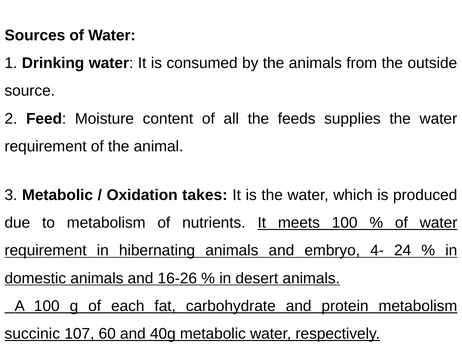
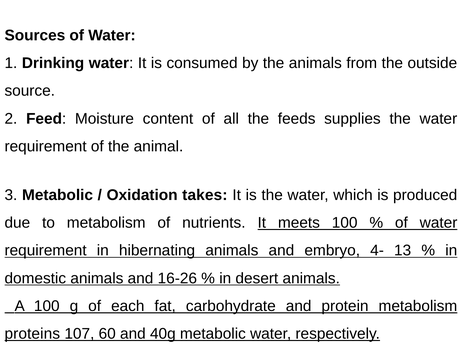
24: 24 -> 13
succinic: succinic -> proteins
